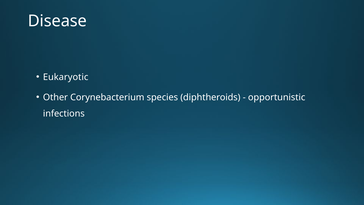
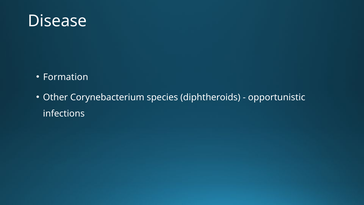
Eukaryotic: Eukaryotic -> Formation
